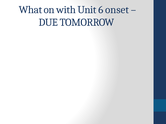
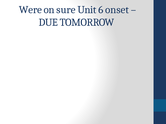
What: What -> Were
with: with -> sure
